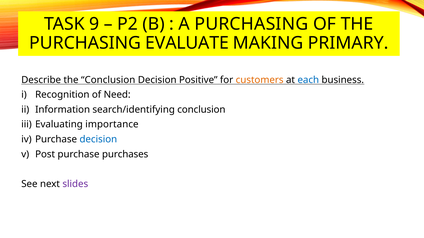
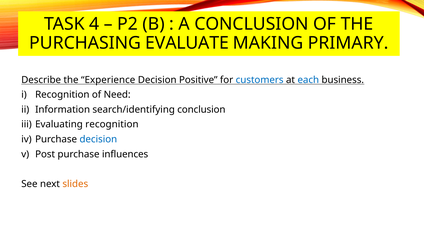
9: 9 -> 4
A PURCHASING: PURCHASING -> CONCLUSION
the Conclusion: Conclusion -> Experience
customers colour: orange -> blue
Evaluating importance: importance -> recognition
purchases: purchases -> influences
slides colour: purple -> orange
